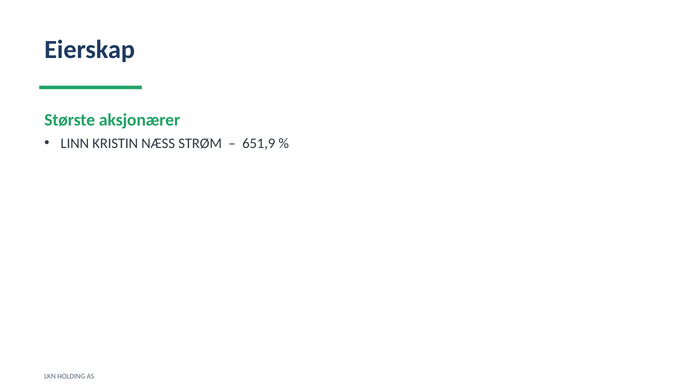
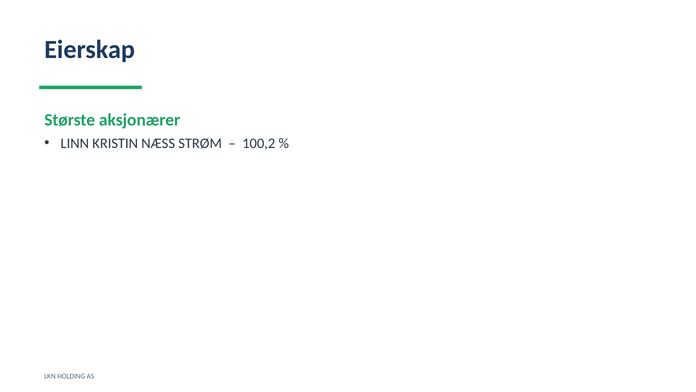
651,9: 651,9 -> 100,2
